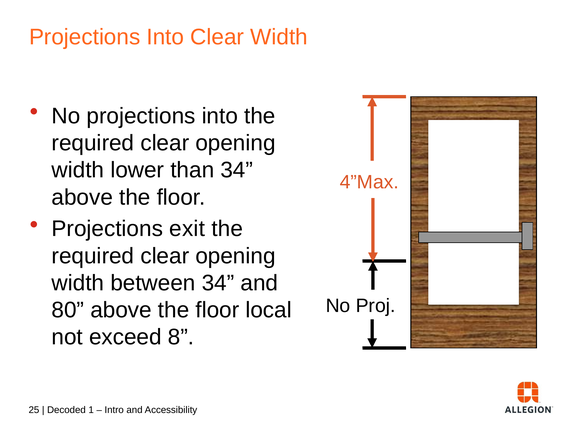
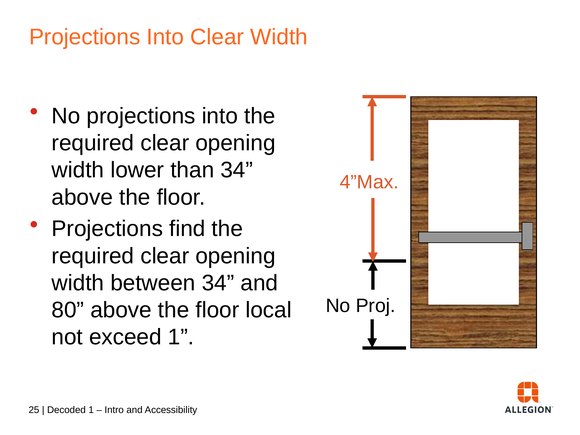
exit: exit -> find
exceed 8: 8 -> 1
